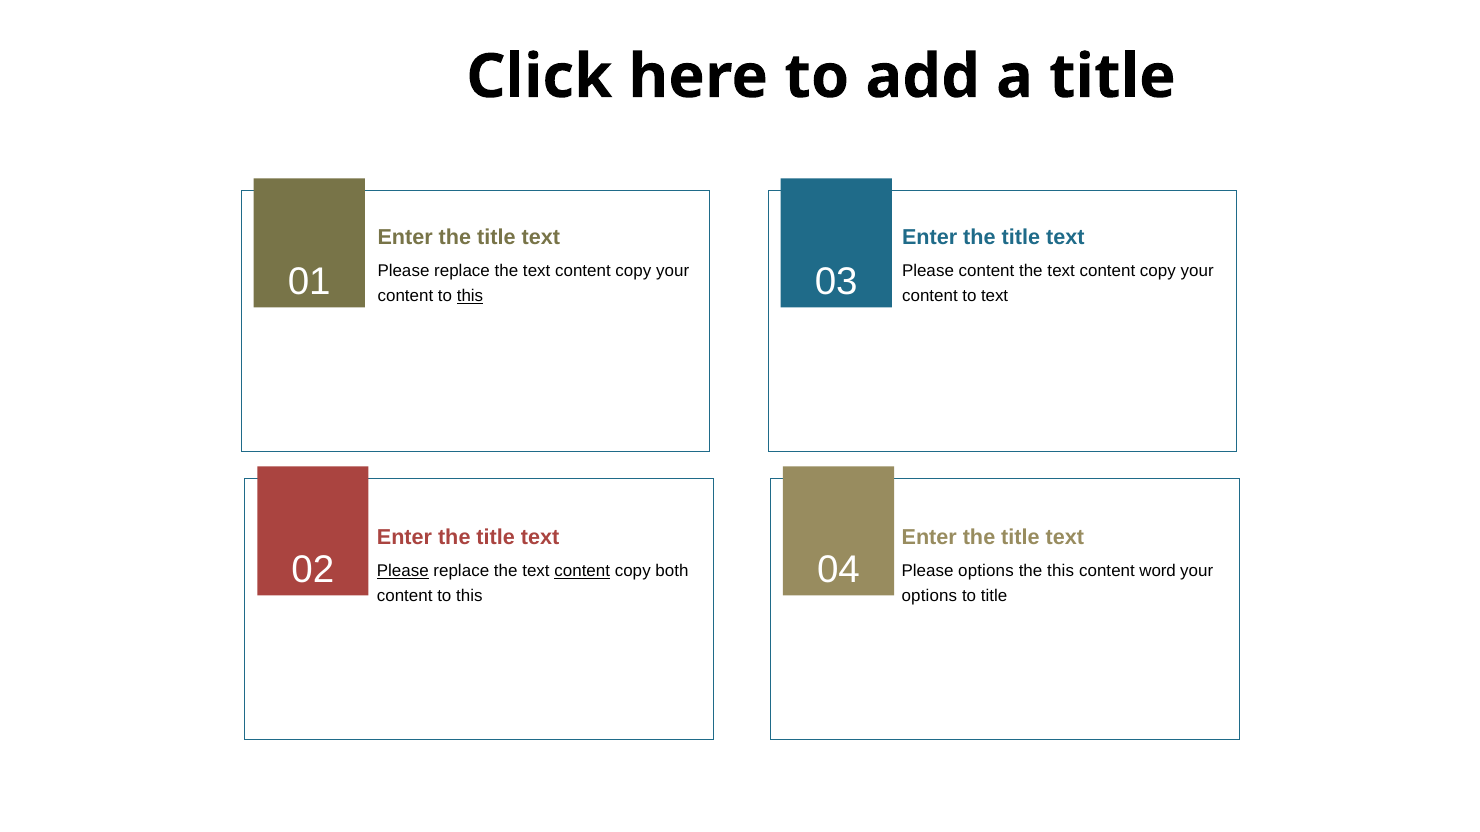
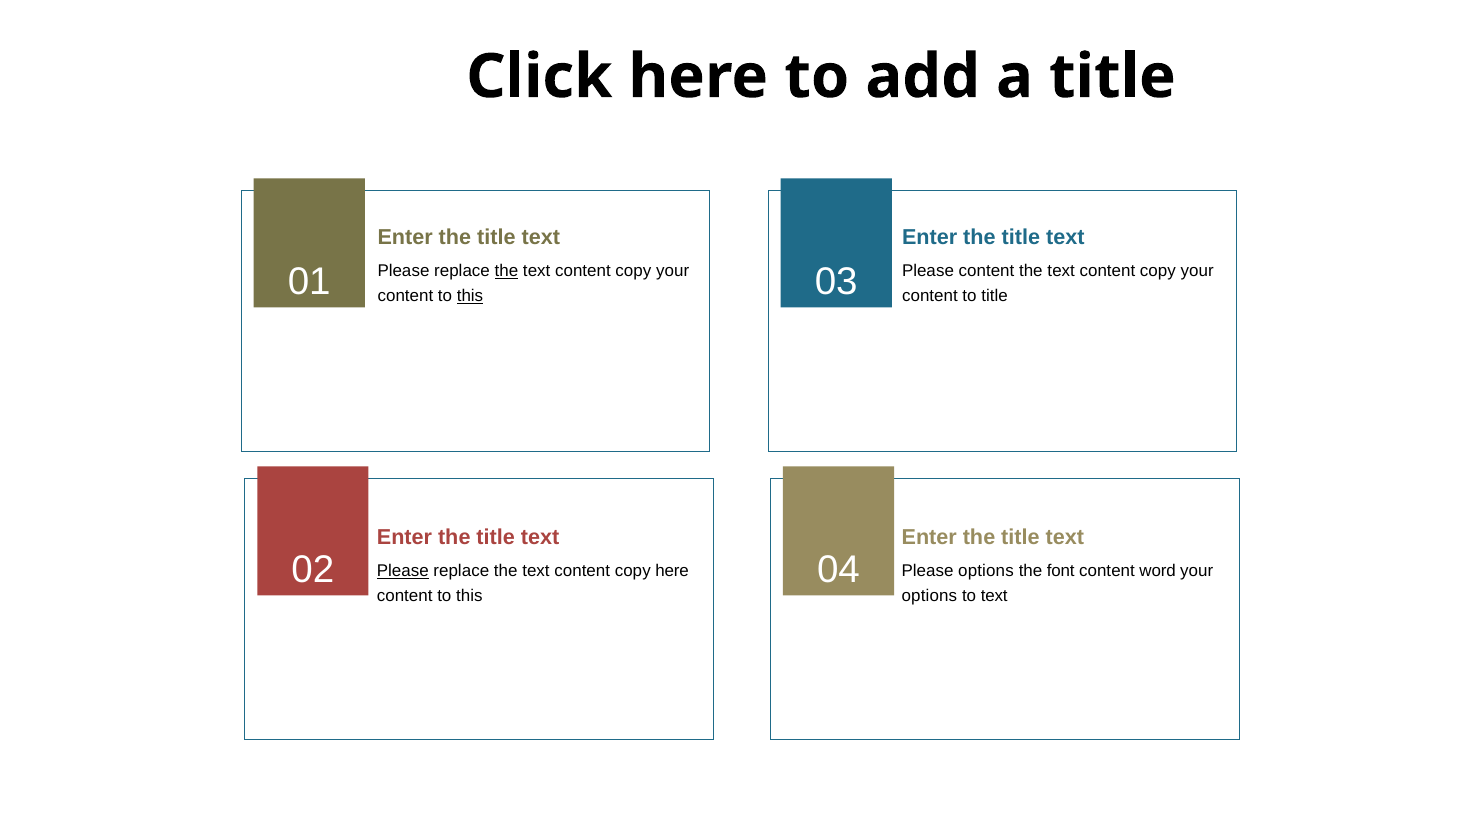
the at (506, 272) underline: none -> present
to text: text -> title
content at (582, 571) underline: present -> none
copy both: both -> here
the this: this -> font
to title: title -> text
